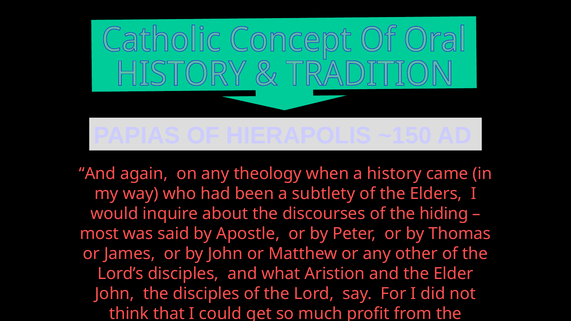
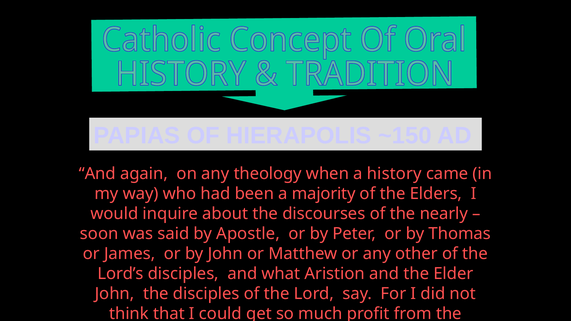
subtlety: subtlety -> majority
hiding: hiding -> nearly
most: most -> soon
